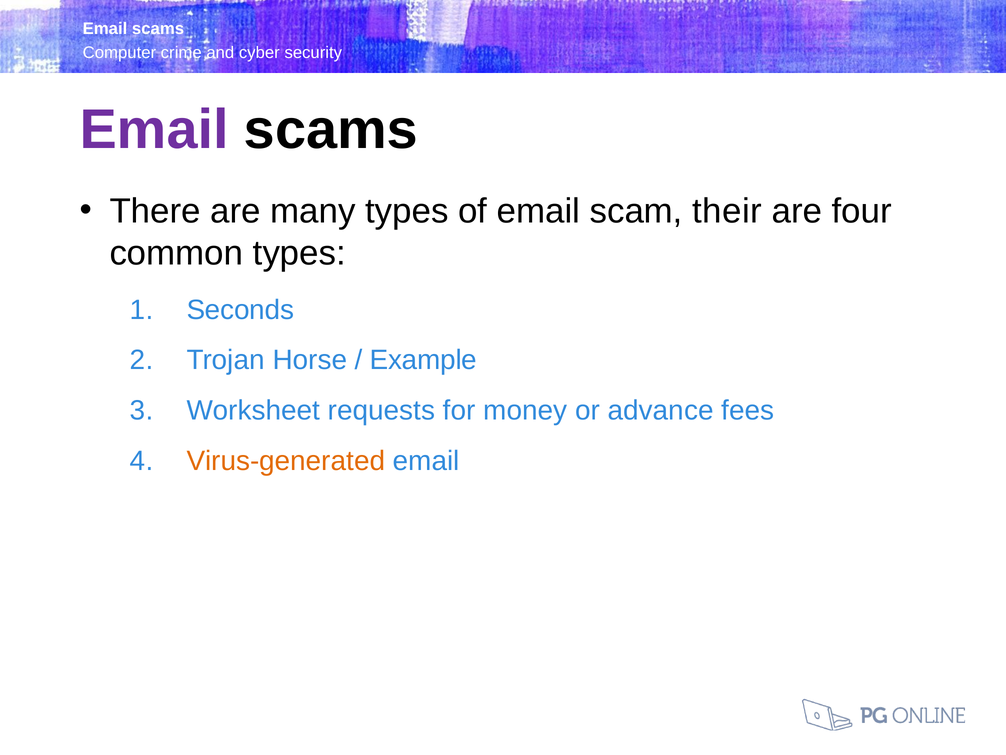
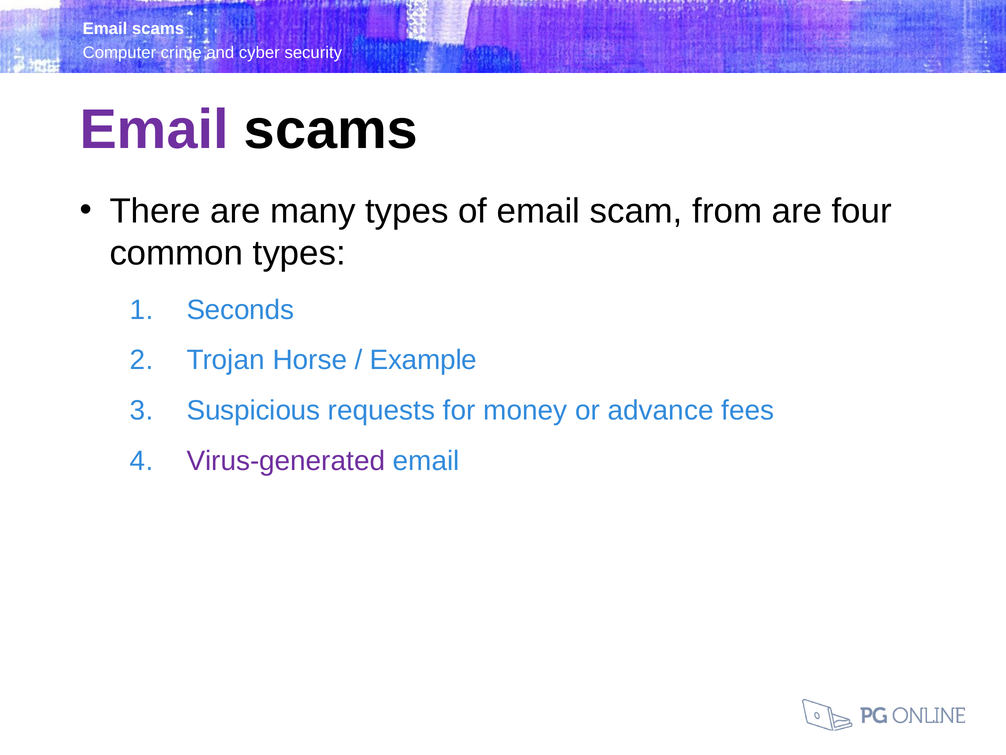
their: their -> from
Worksheet: Worksheet -> Suspicious
Virus-generated colour: orange -> purple
